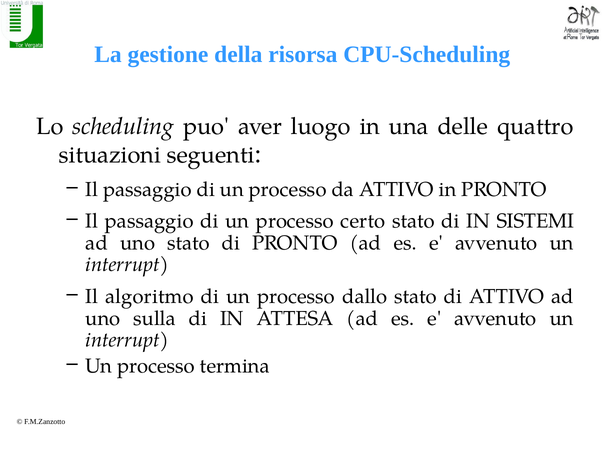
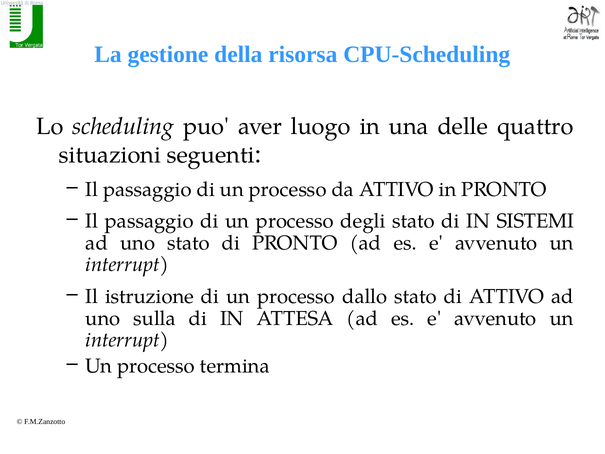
certo: certo -> degli
algoritmo: algoritmo -> istruzione
